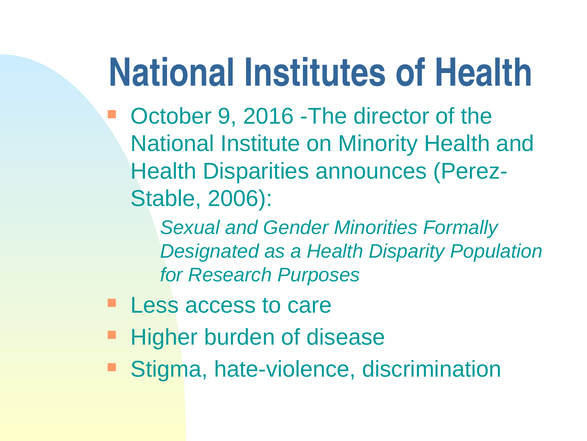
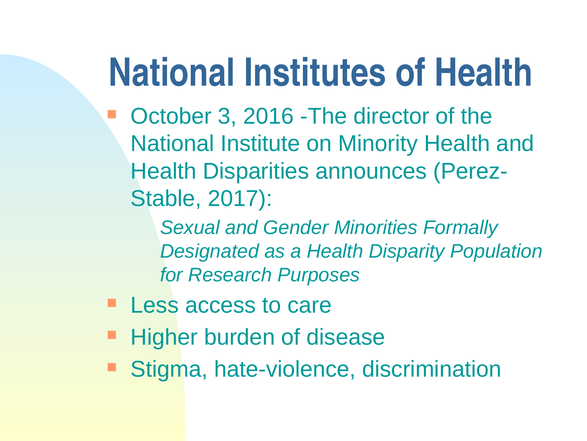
9: 9 -> 3
2006: 2006 -> 2017
